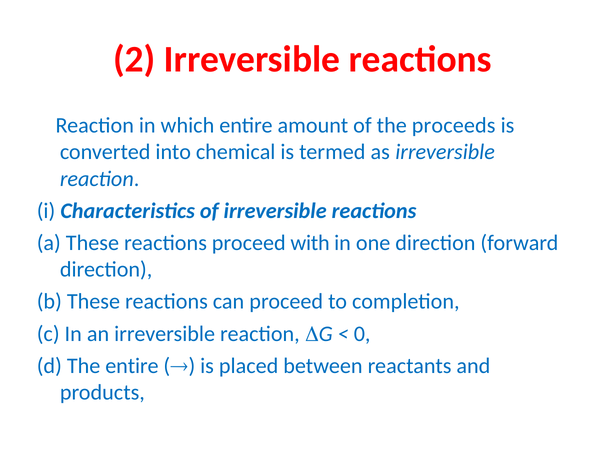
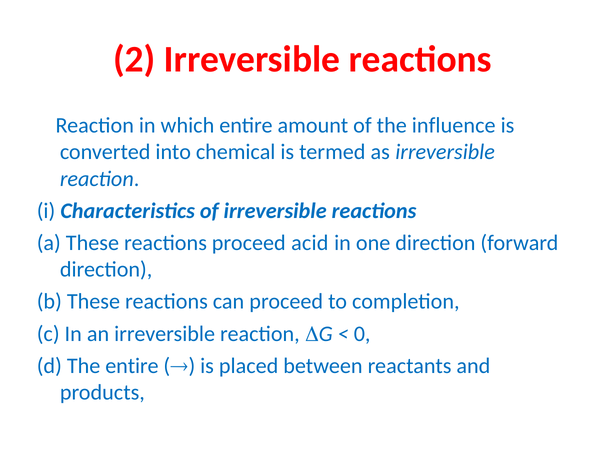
proceeds: proceeds -> influence
with: with -> acid
